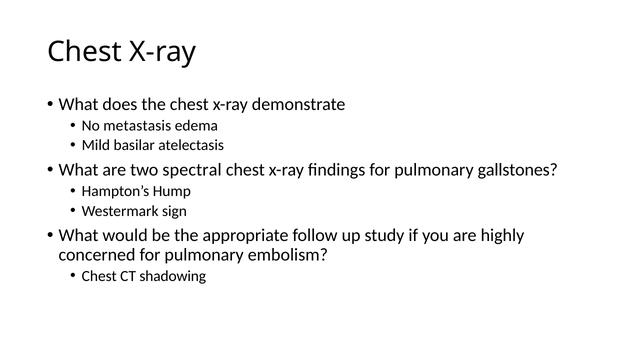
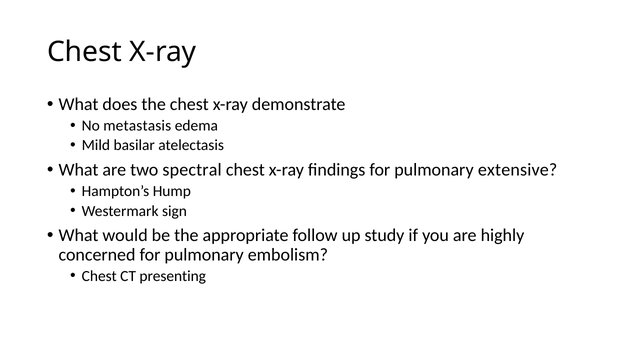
gallstones: gallstones -> extensive
shadowing: shadowing -> presenting
